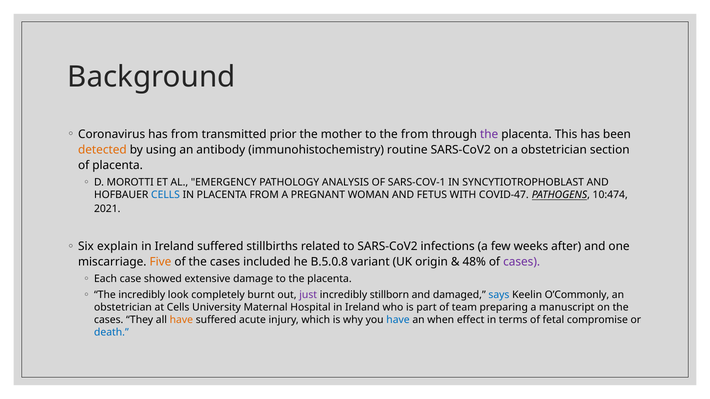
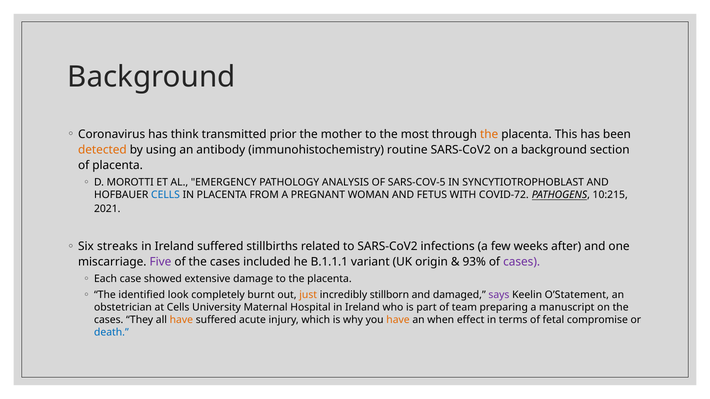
has from: from -> think
the from: from -> most
the at (489, 134) colour: purple -> orange
a obstetrician: obstetrician -> background
SARS-COV-1: SARS-COV-1 -> SARS-COV-5
COVID-47: COVID-47 -> COVID-72
10:474: 10:474 -> 10:215
explain: explain -> streaks
Five colour: orange -> purple
B.5.0.8: B.5.0.8 -> B.1.1.1
48%: 48% -> 93%
The incredibly: incredibly -> identified
just colour: purple -> orange
says colour: blue -> purple
O’Commonly: O’Commonly -> O’Statement
have at (398, 320) colour: blue -> orange
